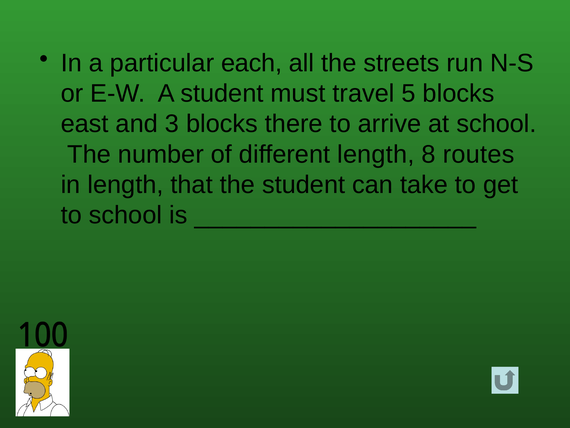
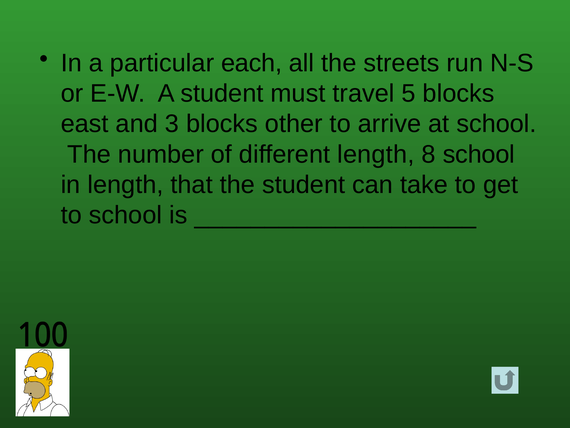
there: there -> other
8 routes: routes -> school
